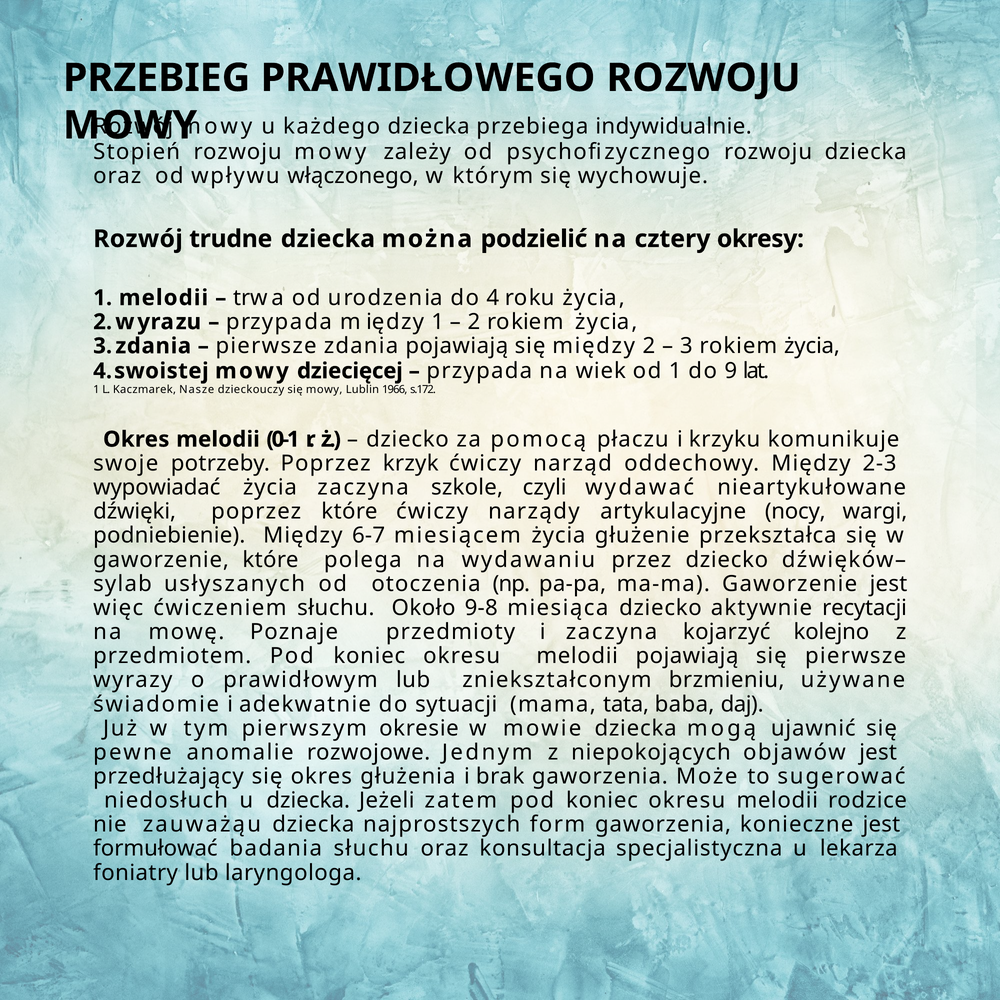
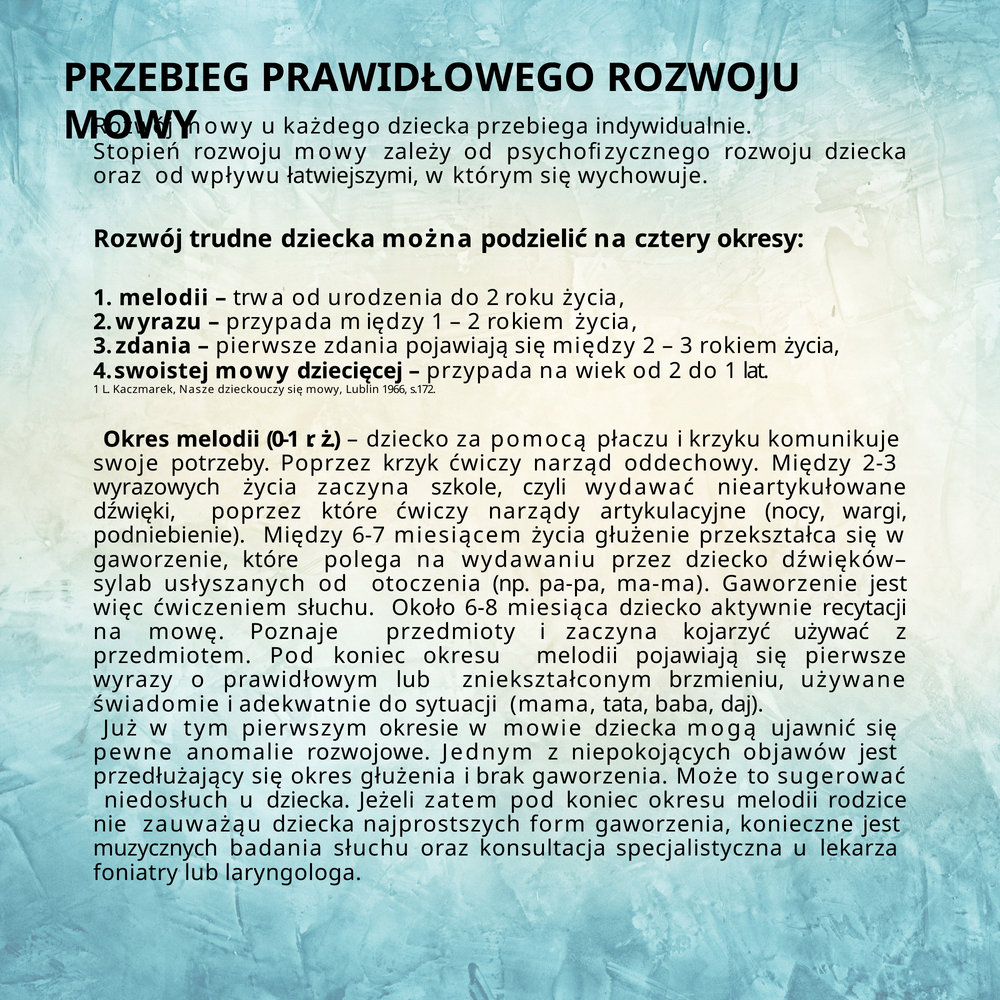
włączonego: włączonego -> łatwiejszymi
do 4: 4 -> 2
od 1: 1 -> 2
do 9: 9 -> 1
wypowiadać: wypowiadać -> wyrazowych
9-8: 9-8 -> 6-8
kolejno: kolejno -> używać
formułować: formułować -> muzycznych
